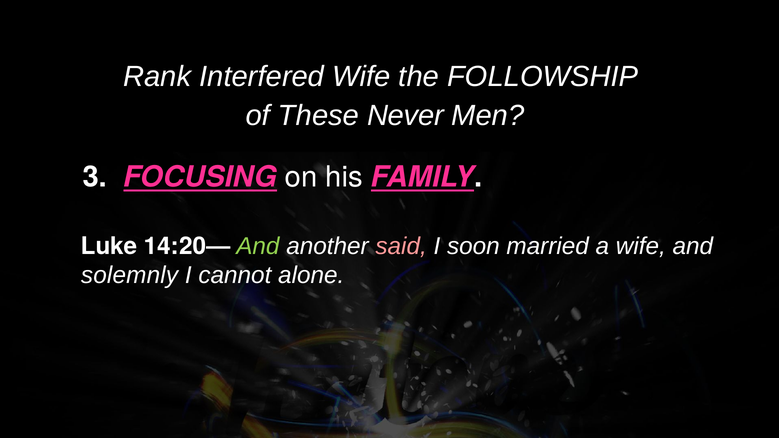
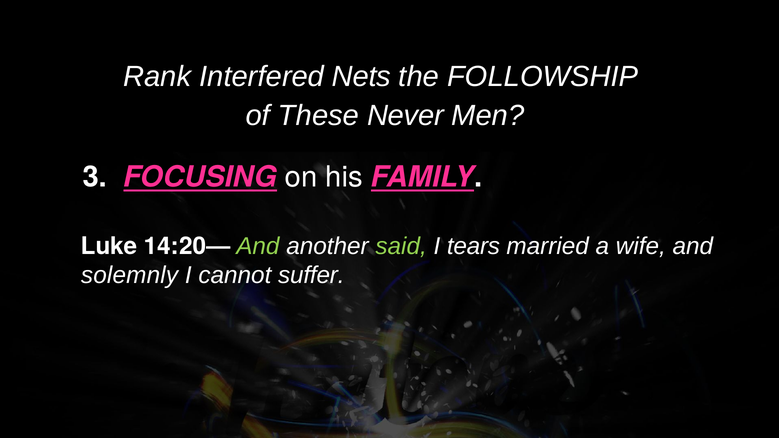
Interfered Wife: Wife -> Nets
said colour: pink -> light green
soon: soon -> tears
alone: alone -> suffer
